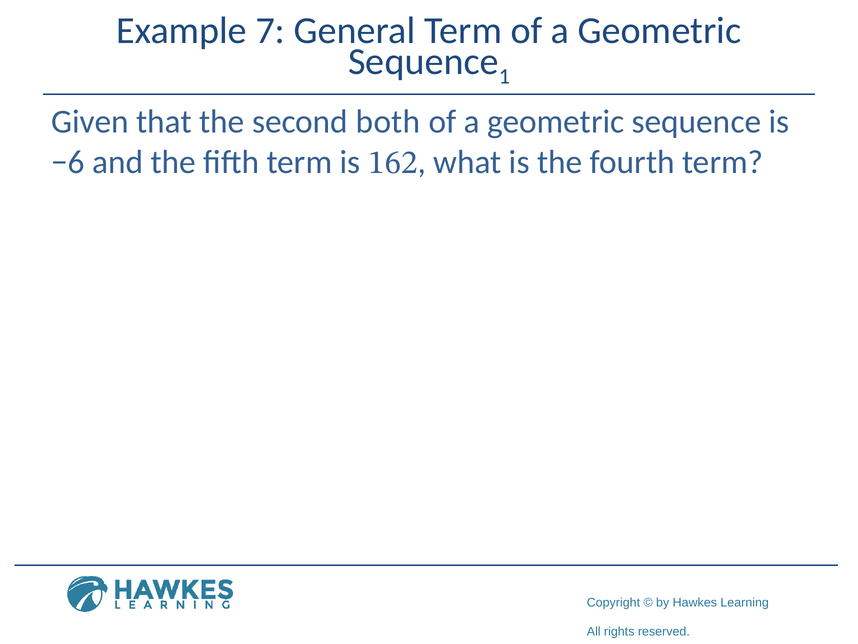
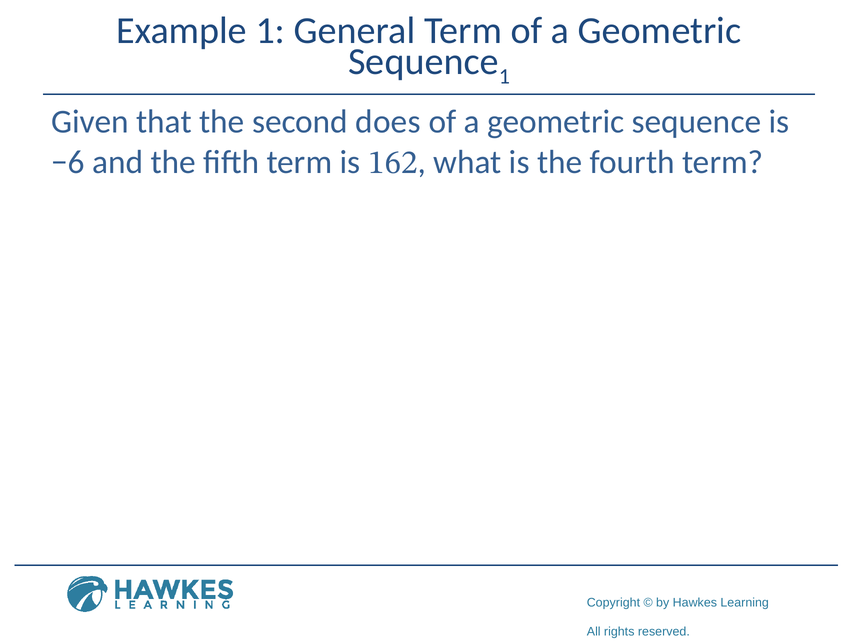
Example 7: 7 -> 1
both: both -> does
